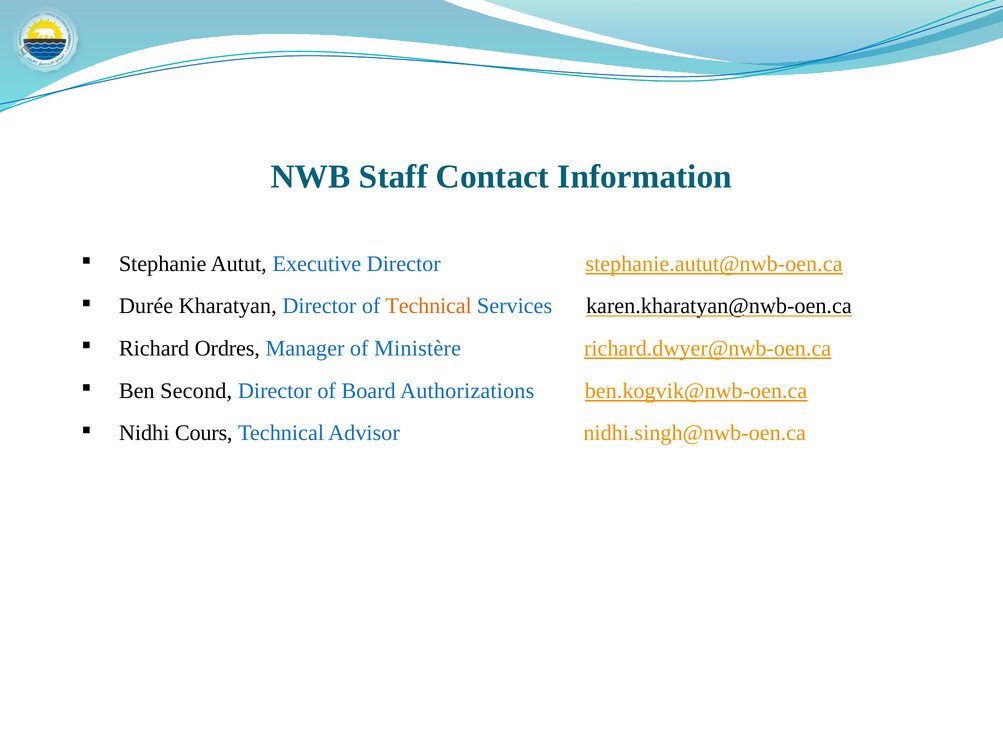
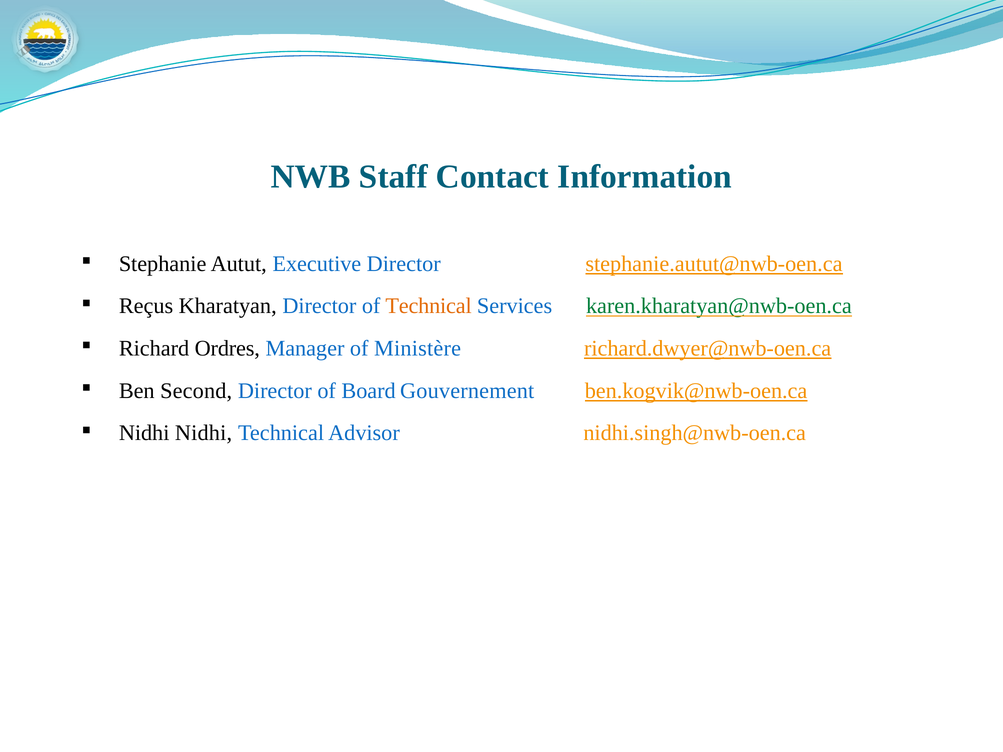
Durée: Durée -> Reçus
karen.kharatyan@nwb-oen.ca colour: black -> green
Authorizations: Authorizations -> Gouvernement
Nidhi Cours: Cours -> Nidhi
